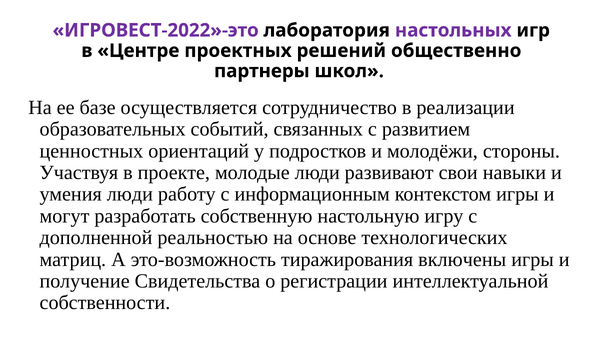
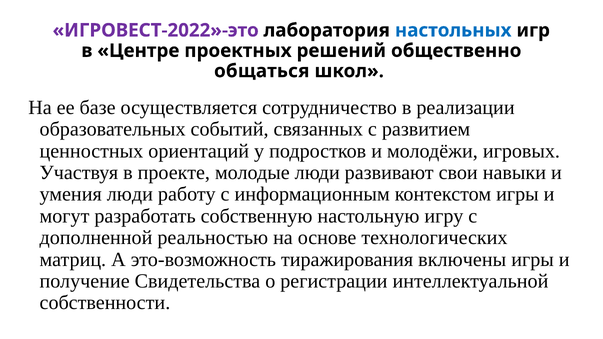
настольных colour: purple -> blue
партнеры: партнеры -> общаться
стороны: стороны -> игровых
